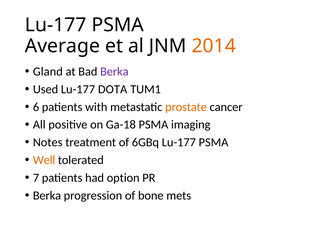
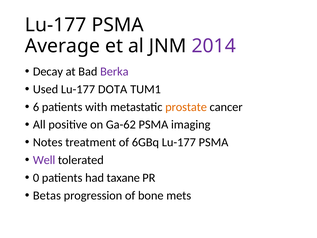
2014 colour: orange -> purple
Gland: Gland -> Decay
Ga-18: Ga-18 -> Ga-62
Well colour: orange -> purple
7: 7 -> 0
option: option -> taxane
Berka at (47, 195): Berka -> Betas
